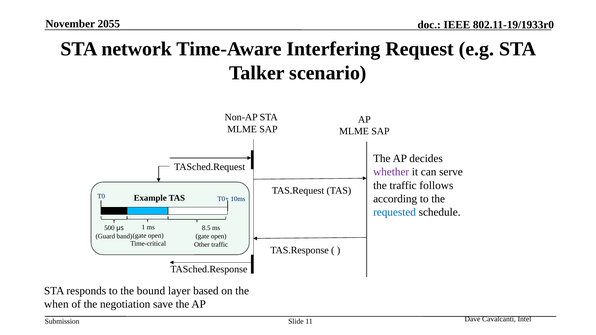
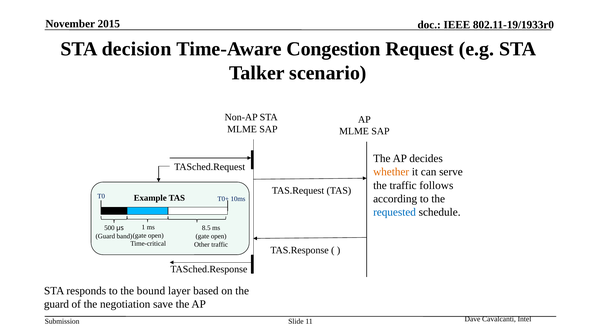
2055: 2055 -> 2015
network: network -> decision
Interfering: Interfering -> Congestion
whether colour: purple -> orange
when at (56, 304): when -> guard
